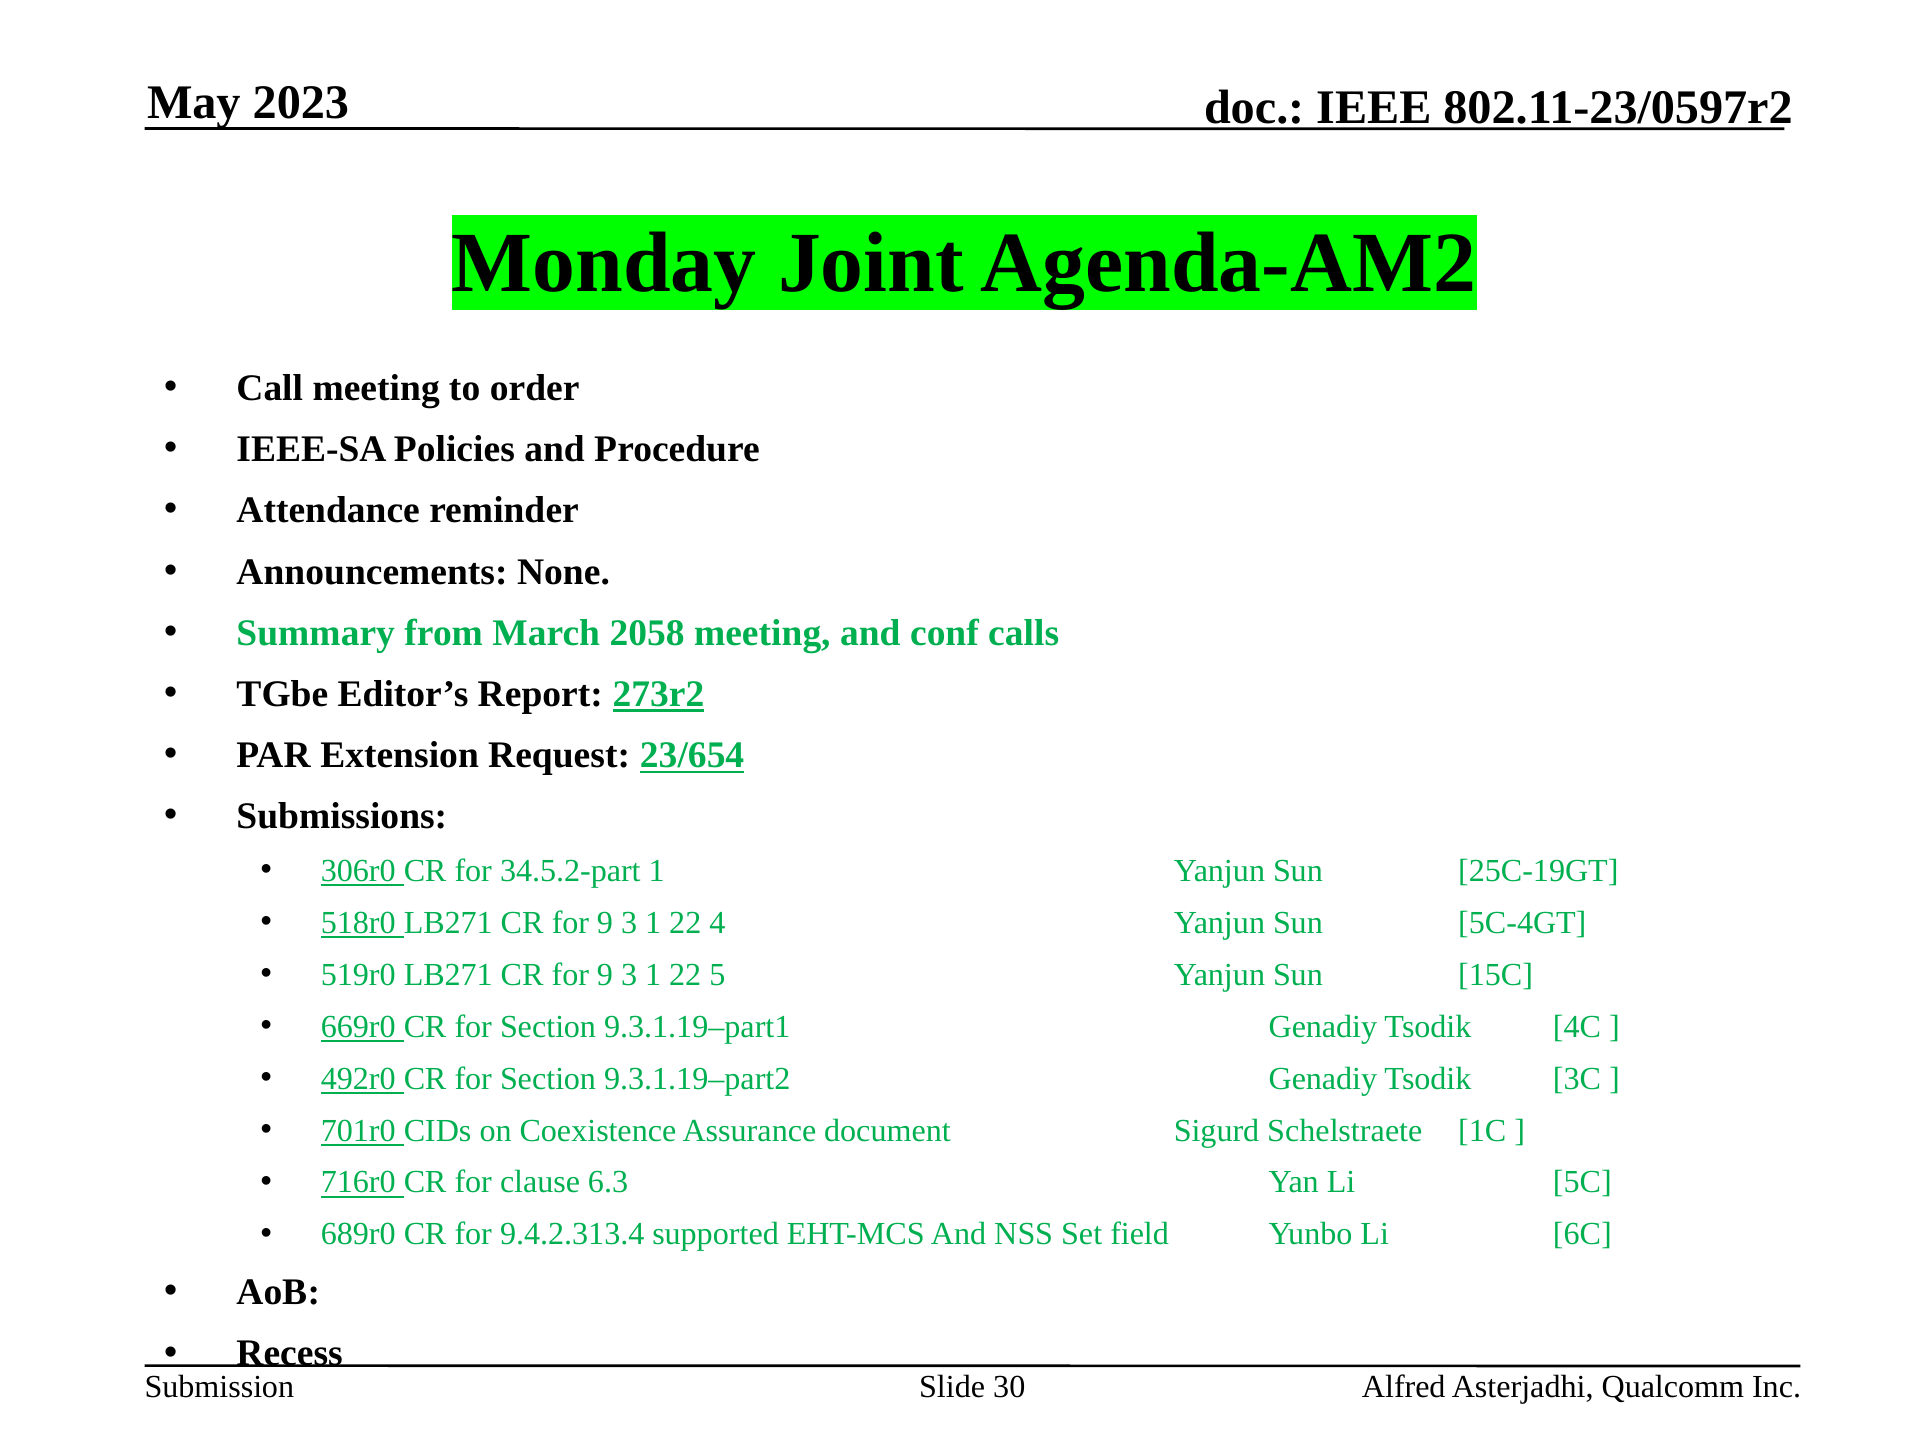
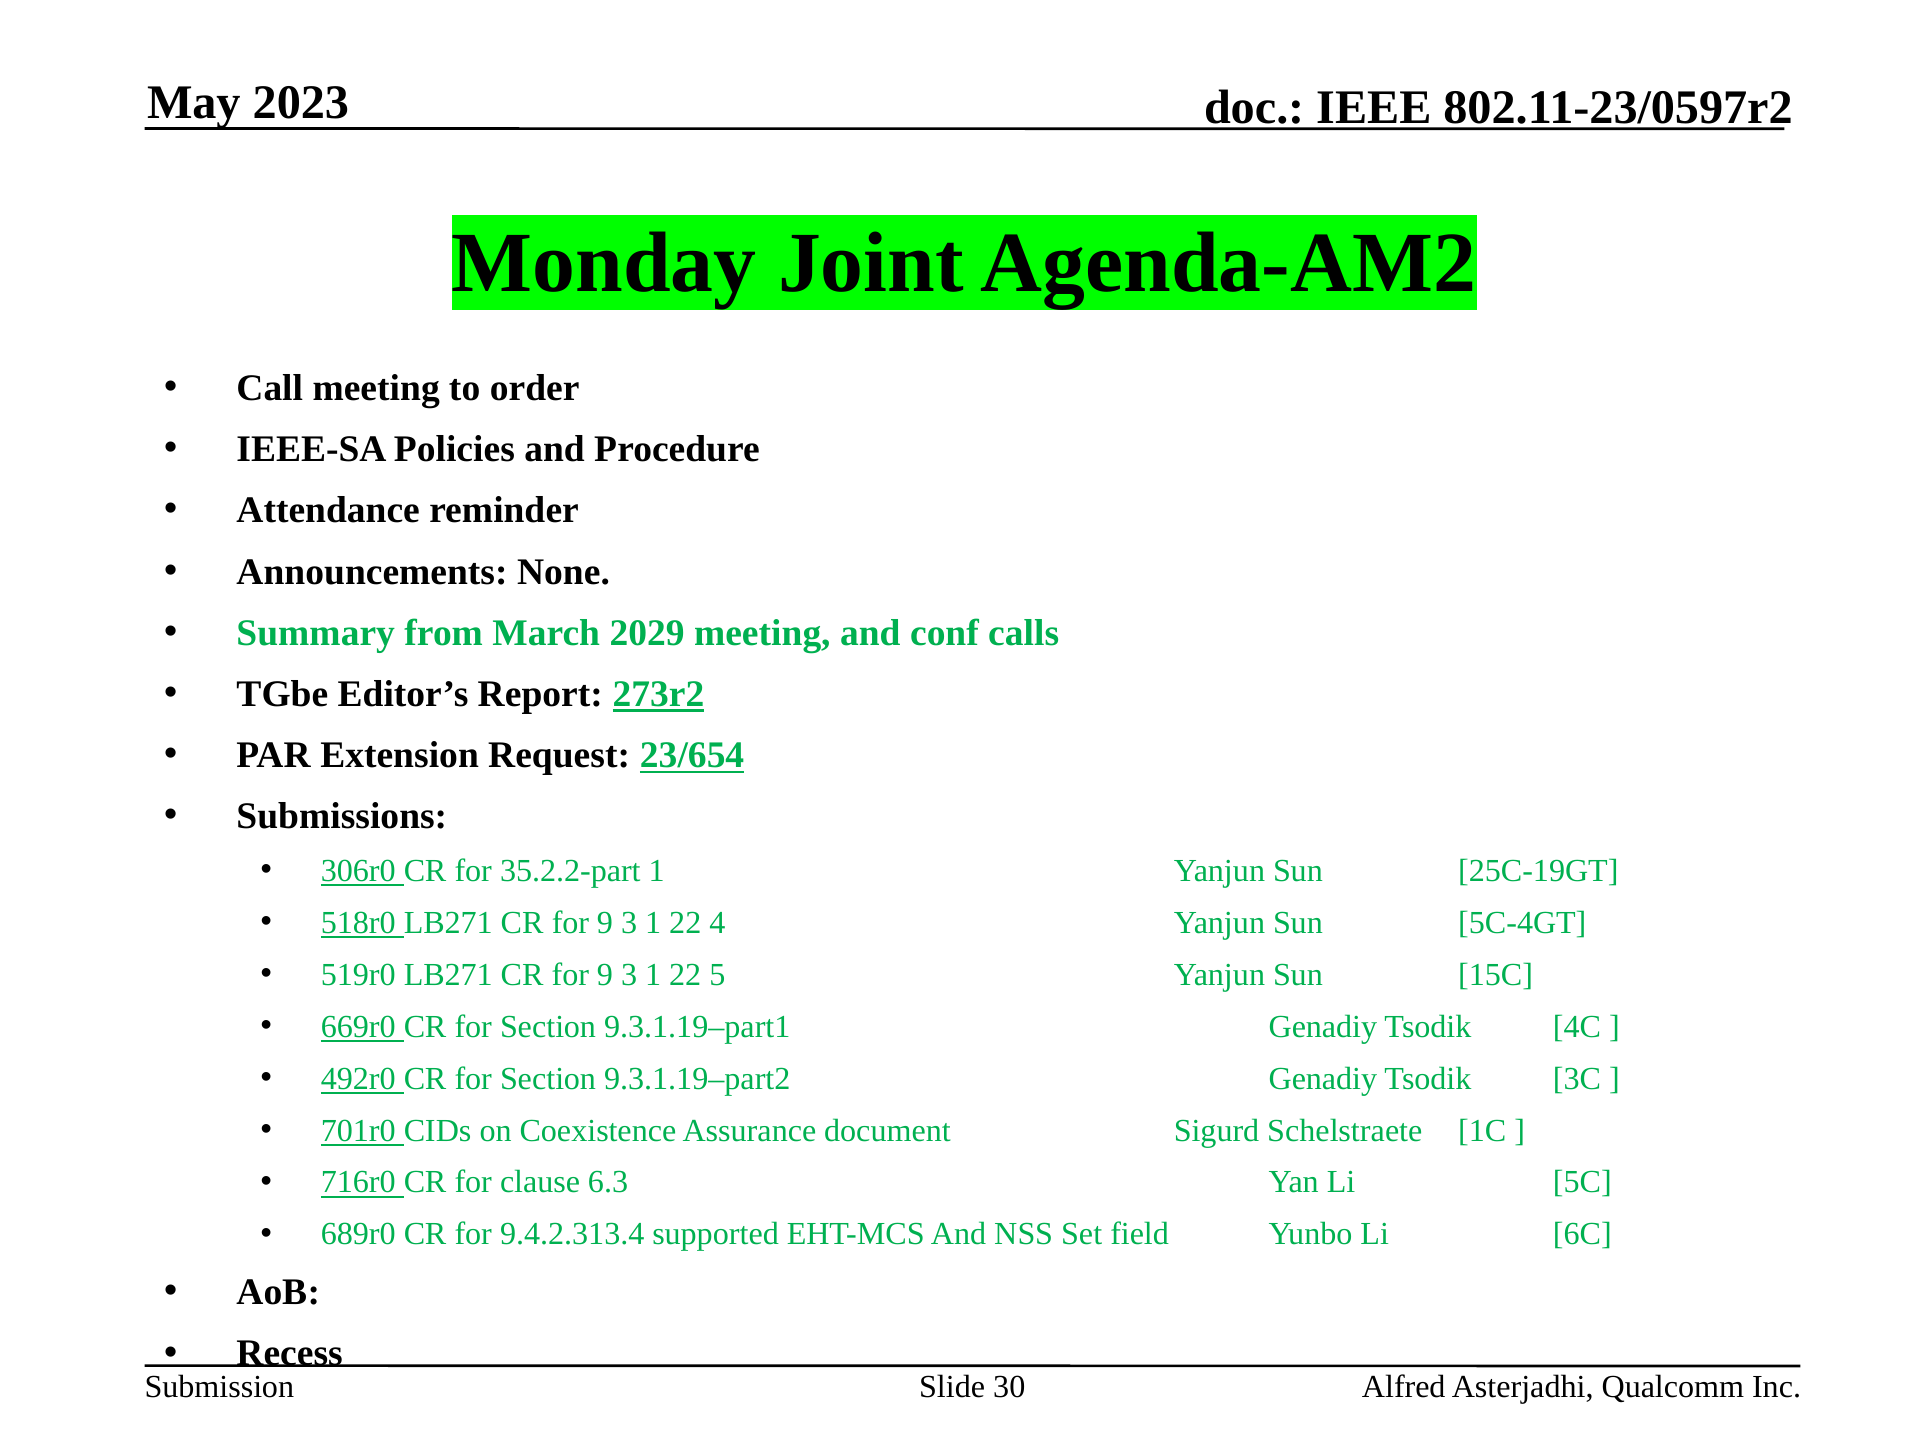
2058: 2058 -> 2029
34.5.2-part: 34.5.2-part -> 35.2.2-part
